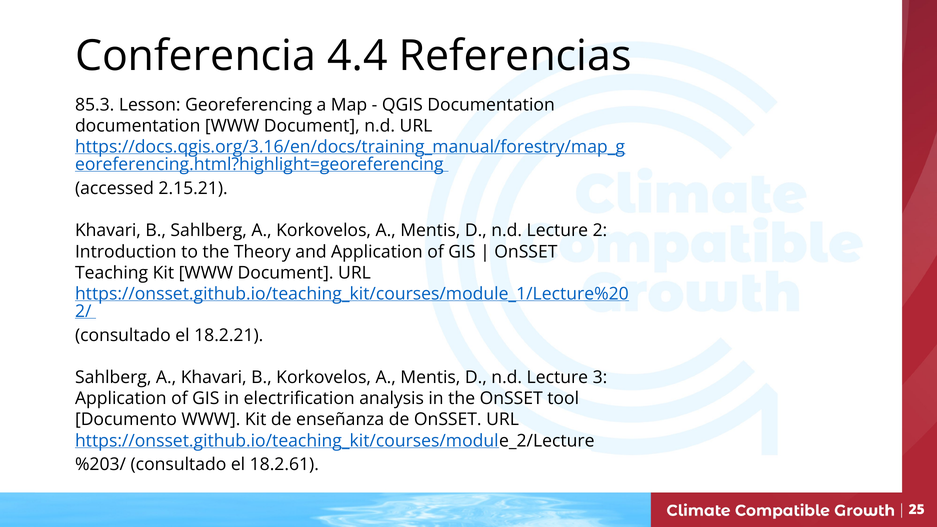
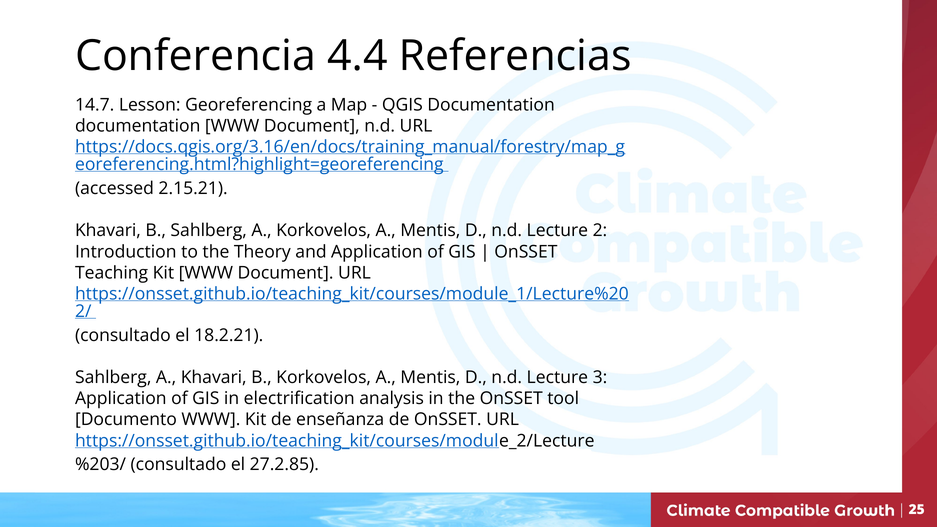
85.3: 85.3 -> 14.7
18.2.61: 18.2.61 -> 27.2.85
